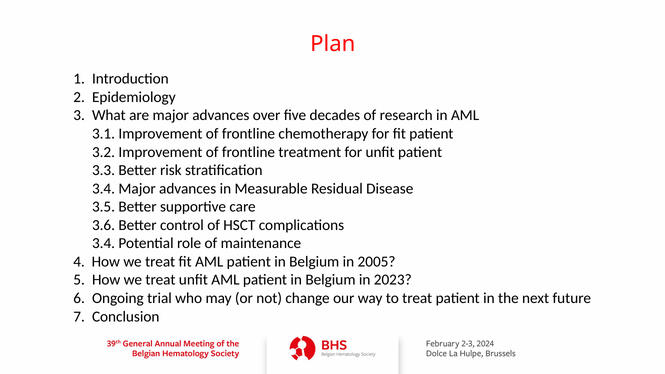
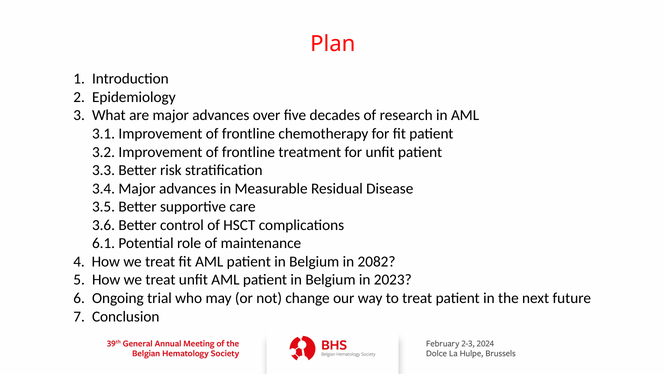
3.4 at (104, 243): 3.4 -> 6.1
2005: 2005 -> 2082
